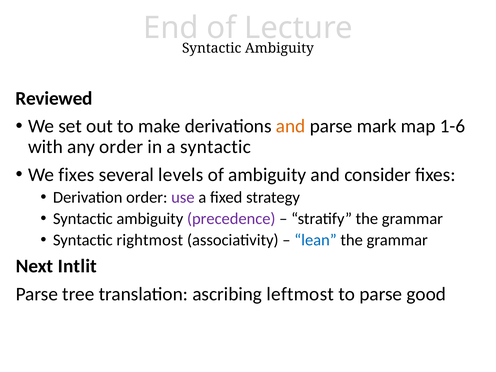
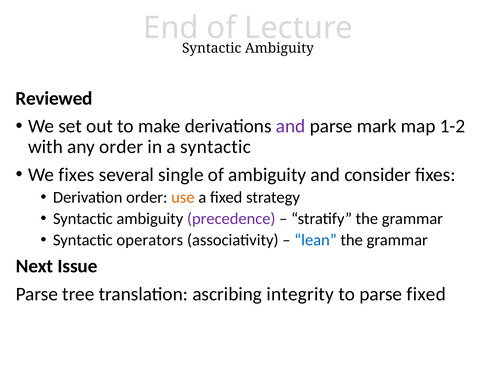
and at (291, 126) colour: orange -> purple
1-6: 1-6 -> 1-2
levels: levels -> single
use colour: purple -> orange
rightmost: rightmost -> operators
Intlit: Intlit -> Issue
leftmost: leftmost -> integrity
parse good: good -> fixed
